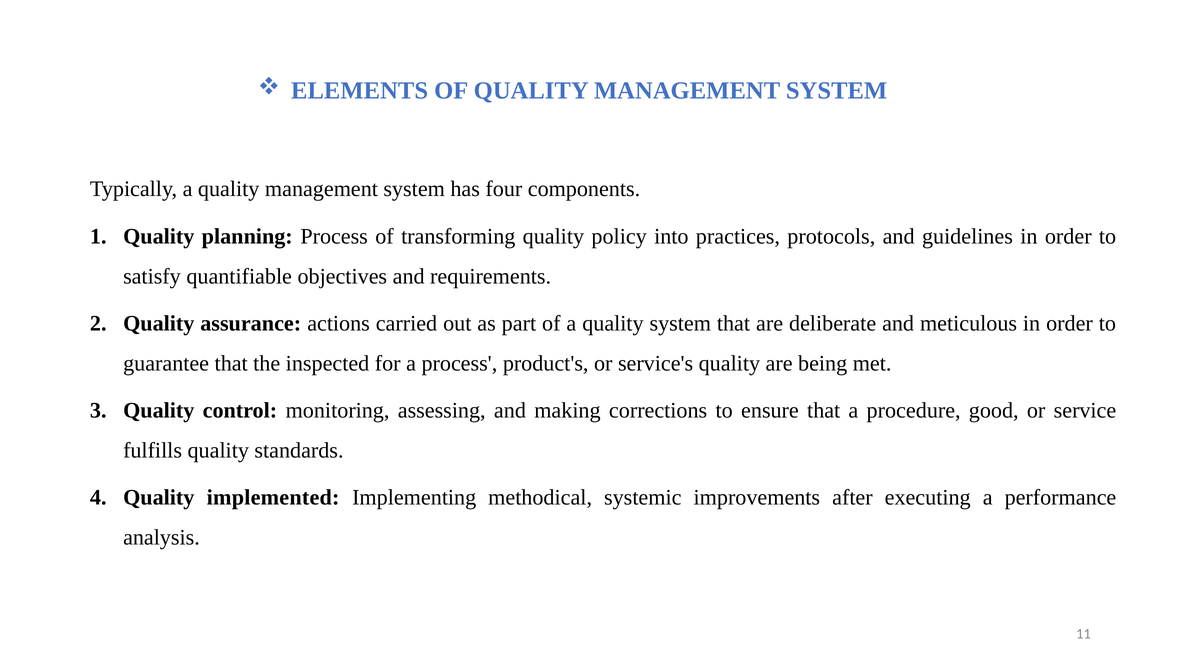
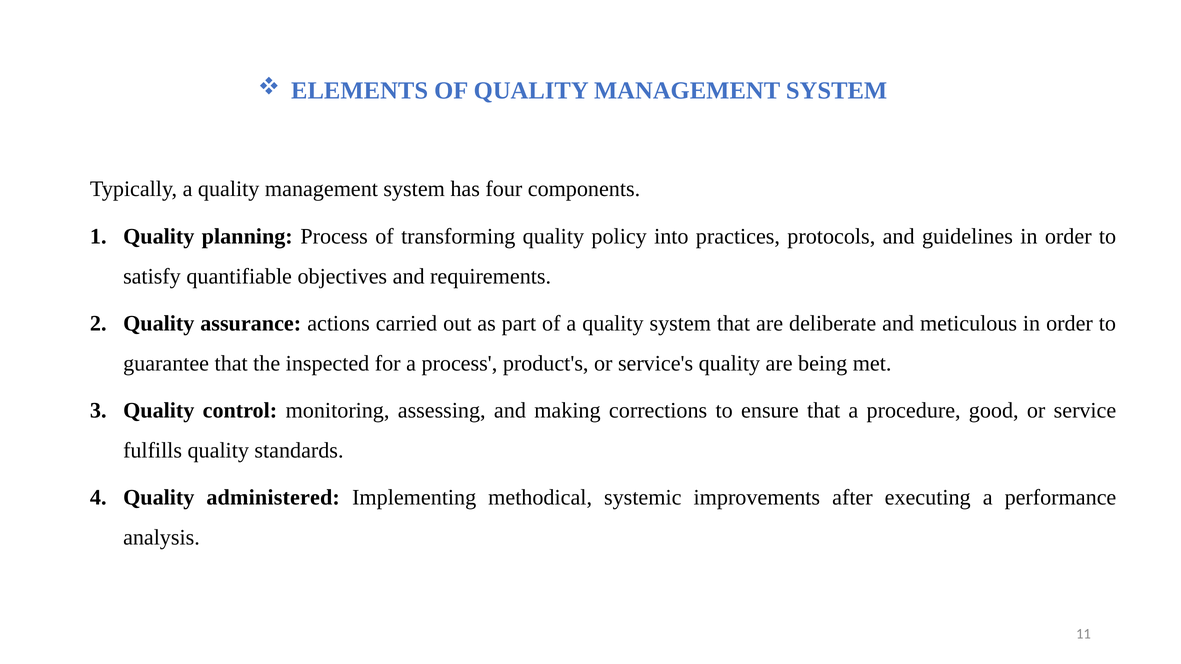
implemented: implemented -> administered
